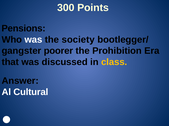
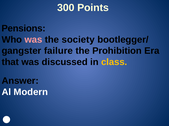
was at (33, 40) colour: white -> pink
poorer: poorer -> failure
Cultural: Cultural -> Modern
